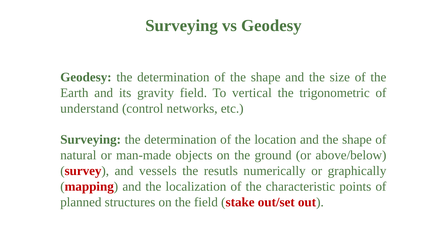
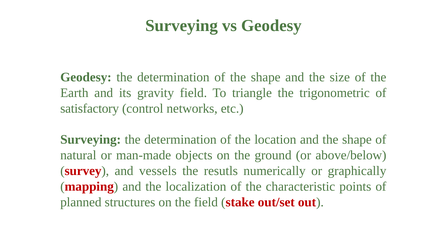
vertical: vertical -> triangle
understand: understand -> satisfactory
